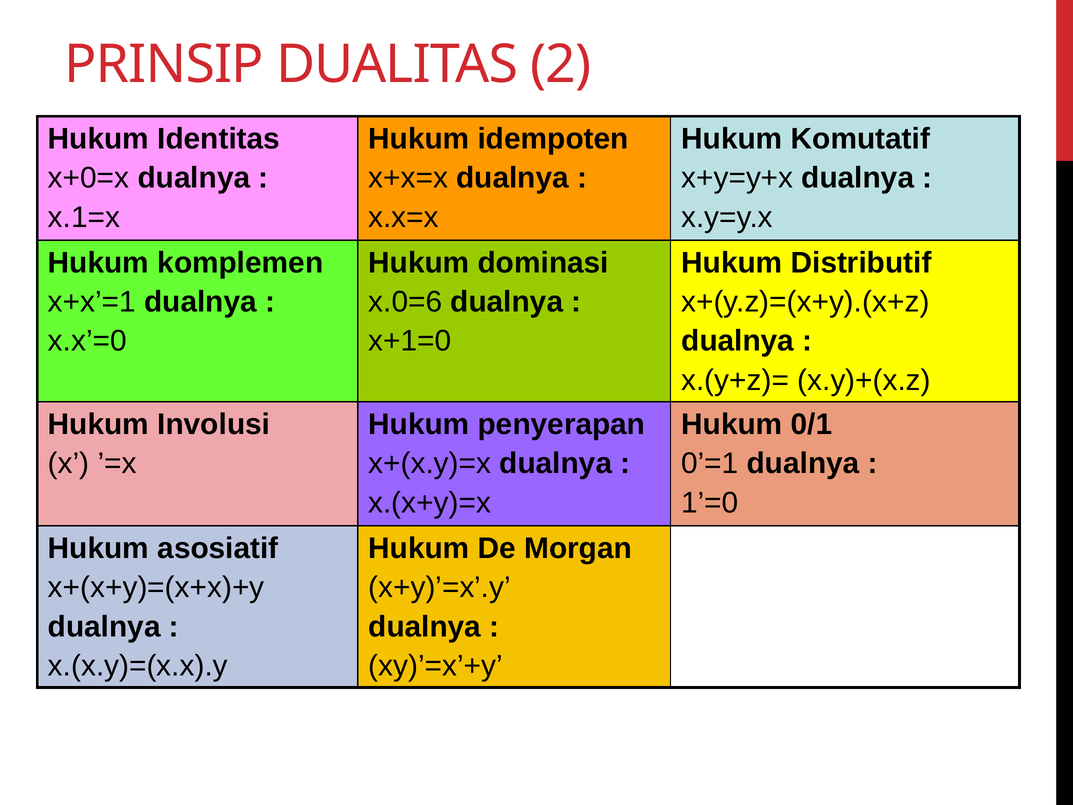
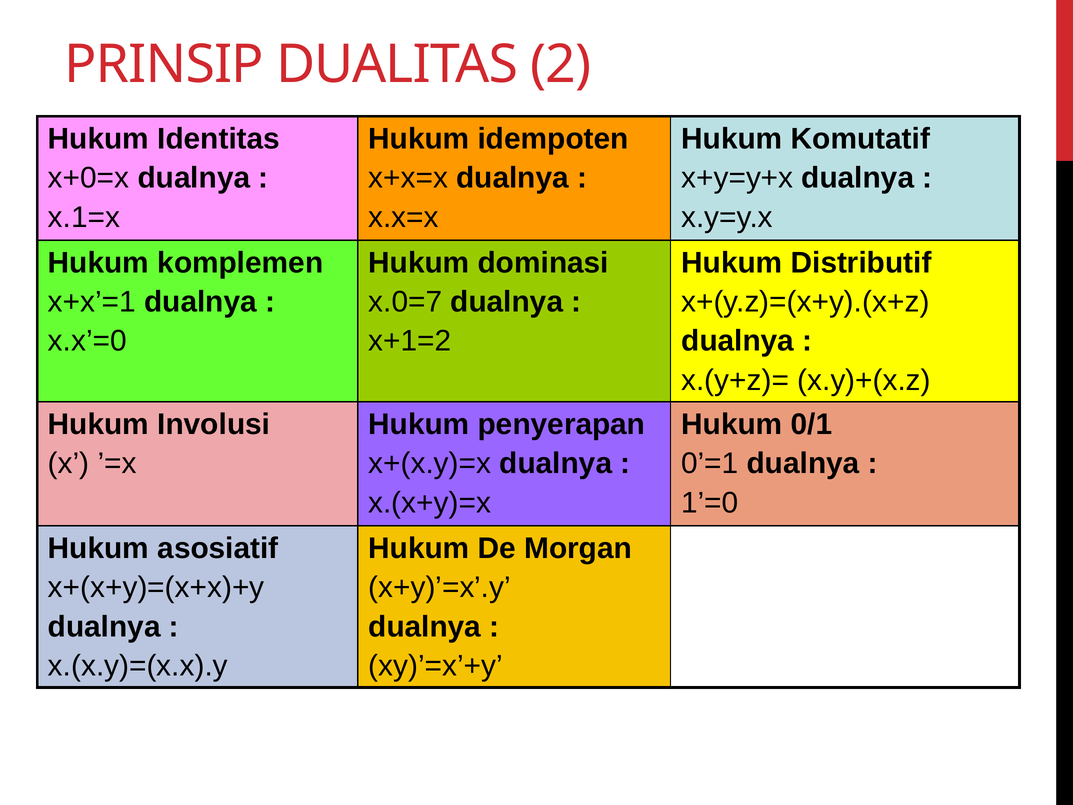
x.0=6: x.0=6 -> x.0=7
x+1=0: x+1=0 -> x+1=2
